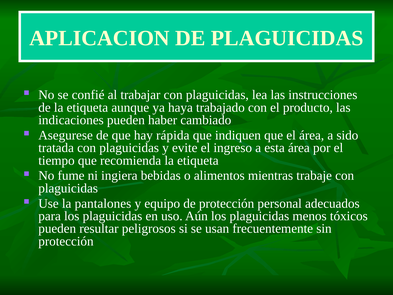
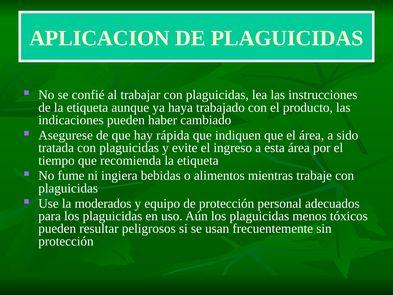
pantalones: pantalones -> moderados
